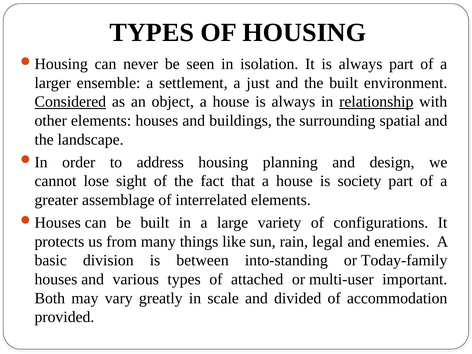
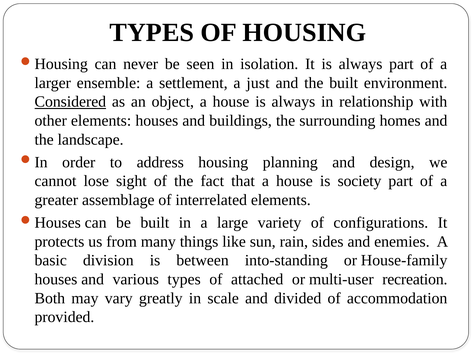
relationship underline: present -> none
spatial: spatial -> homes
legal: legal -> sides
Today-family: Today-family -> House-family
important: important -> recreation
